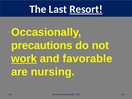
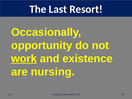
Resort underline: present -> none
precautions: precautions -> opportunity
favorable: favorable -> existence
